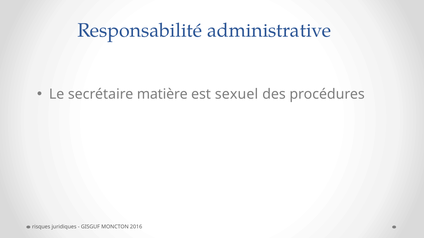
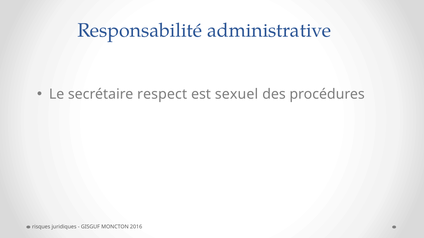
matière: matière -> respect
